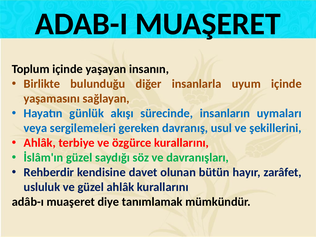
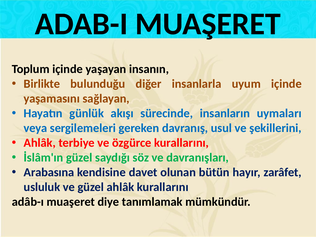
Rehberdir: Rehberdir -> Arabasına
